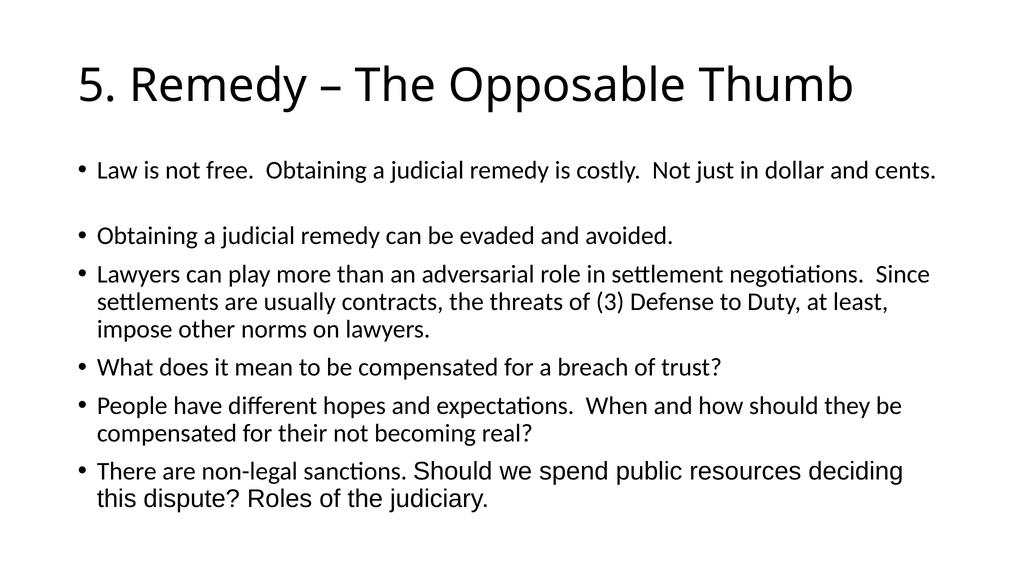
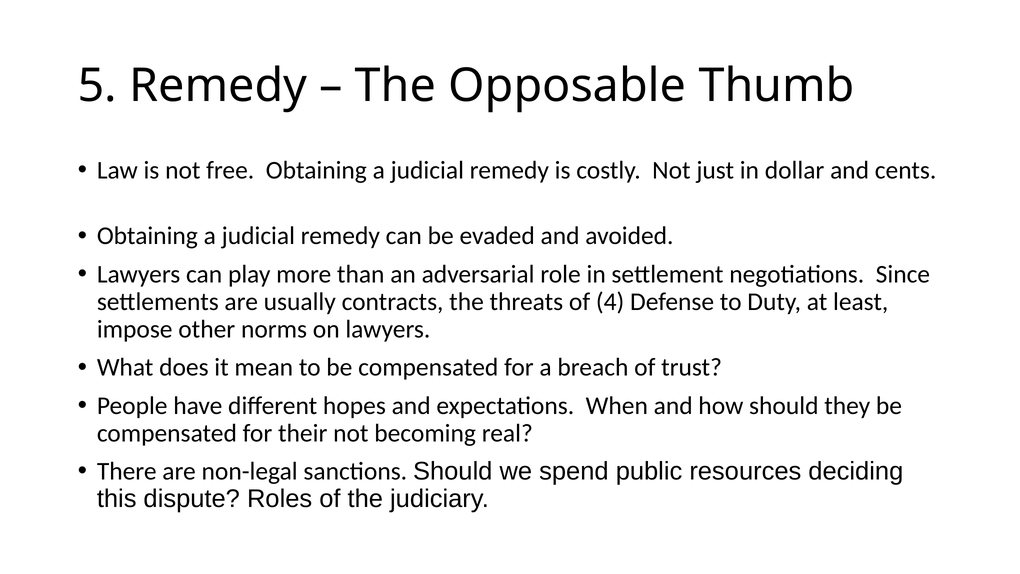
3: 3 -> 4
